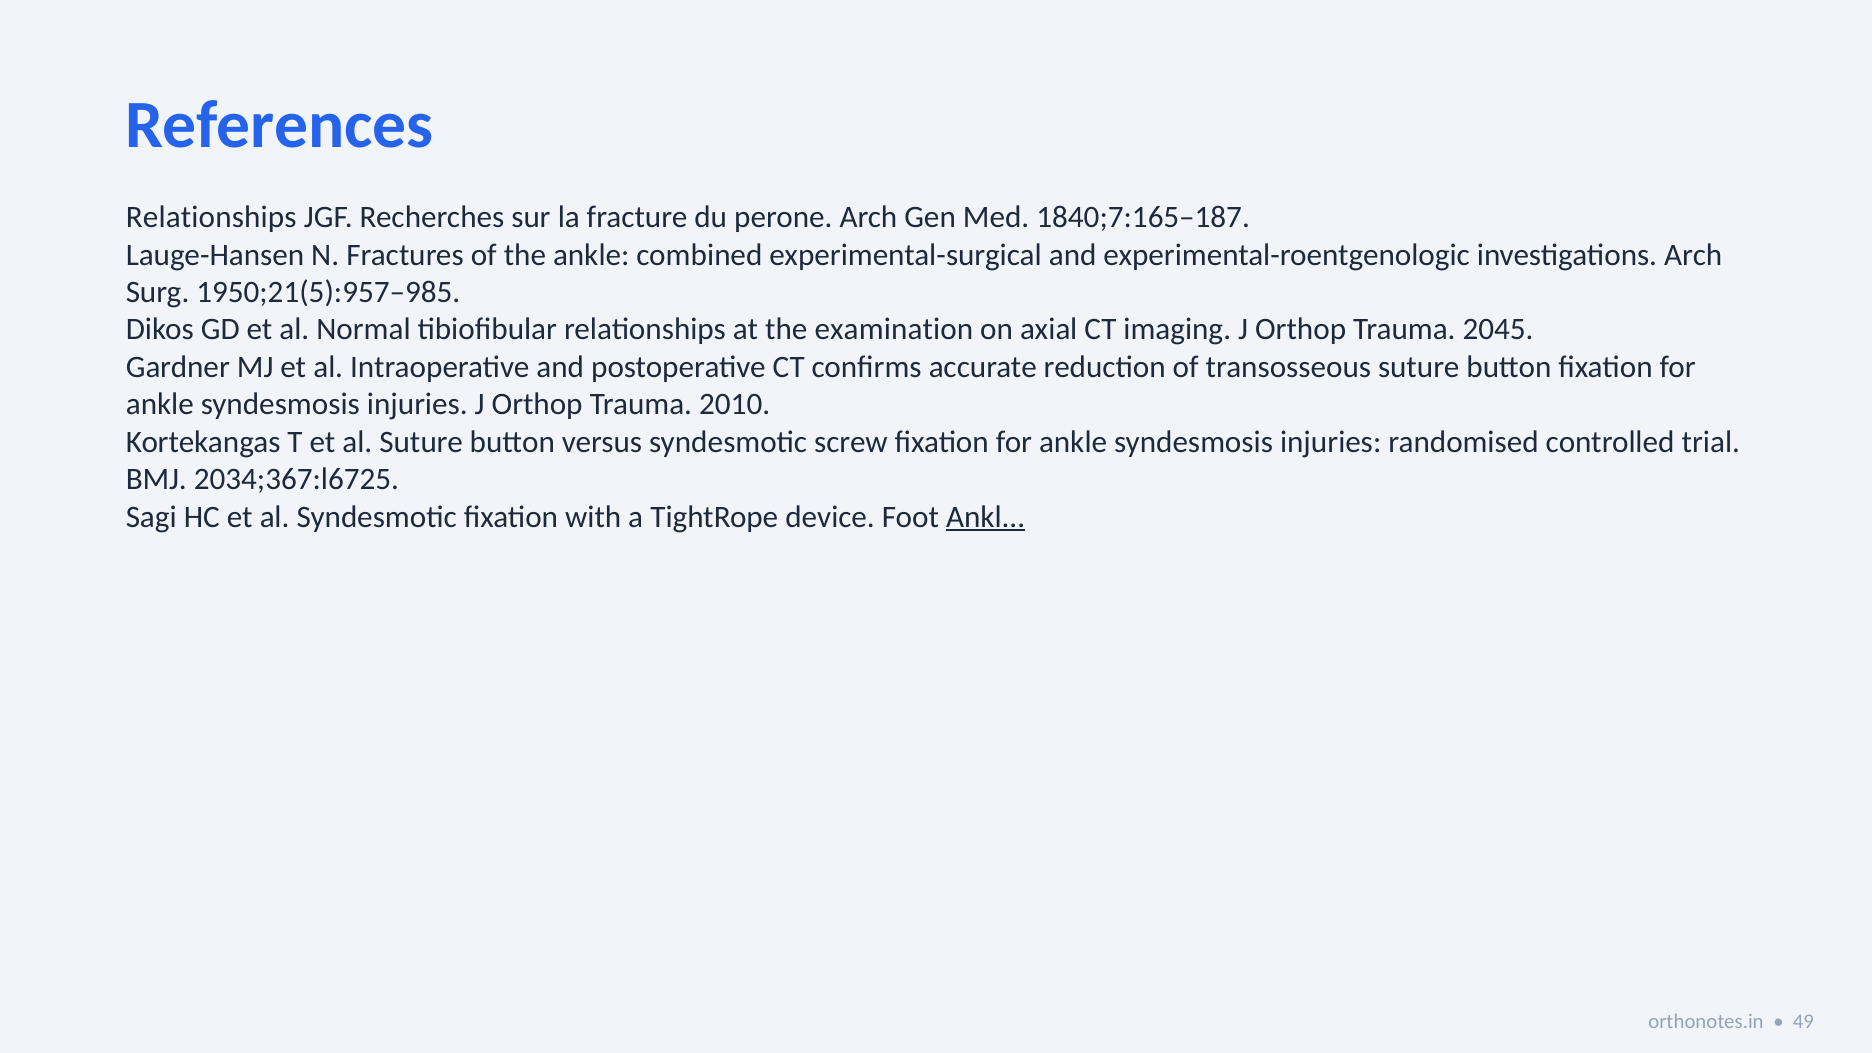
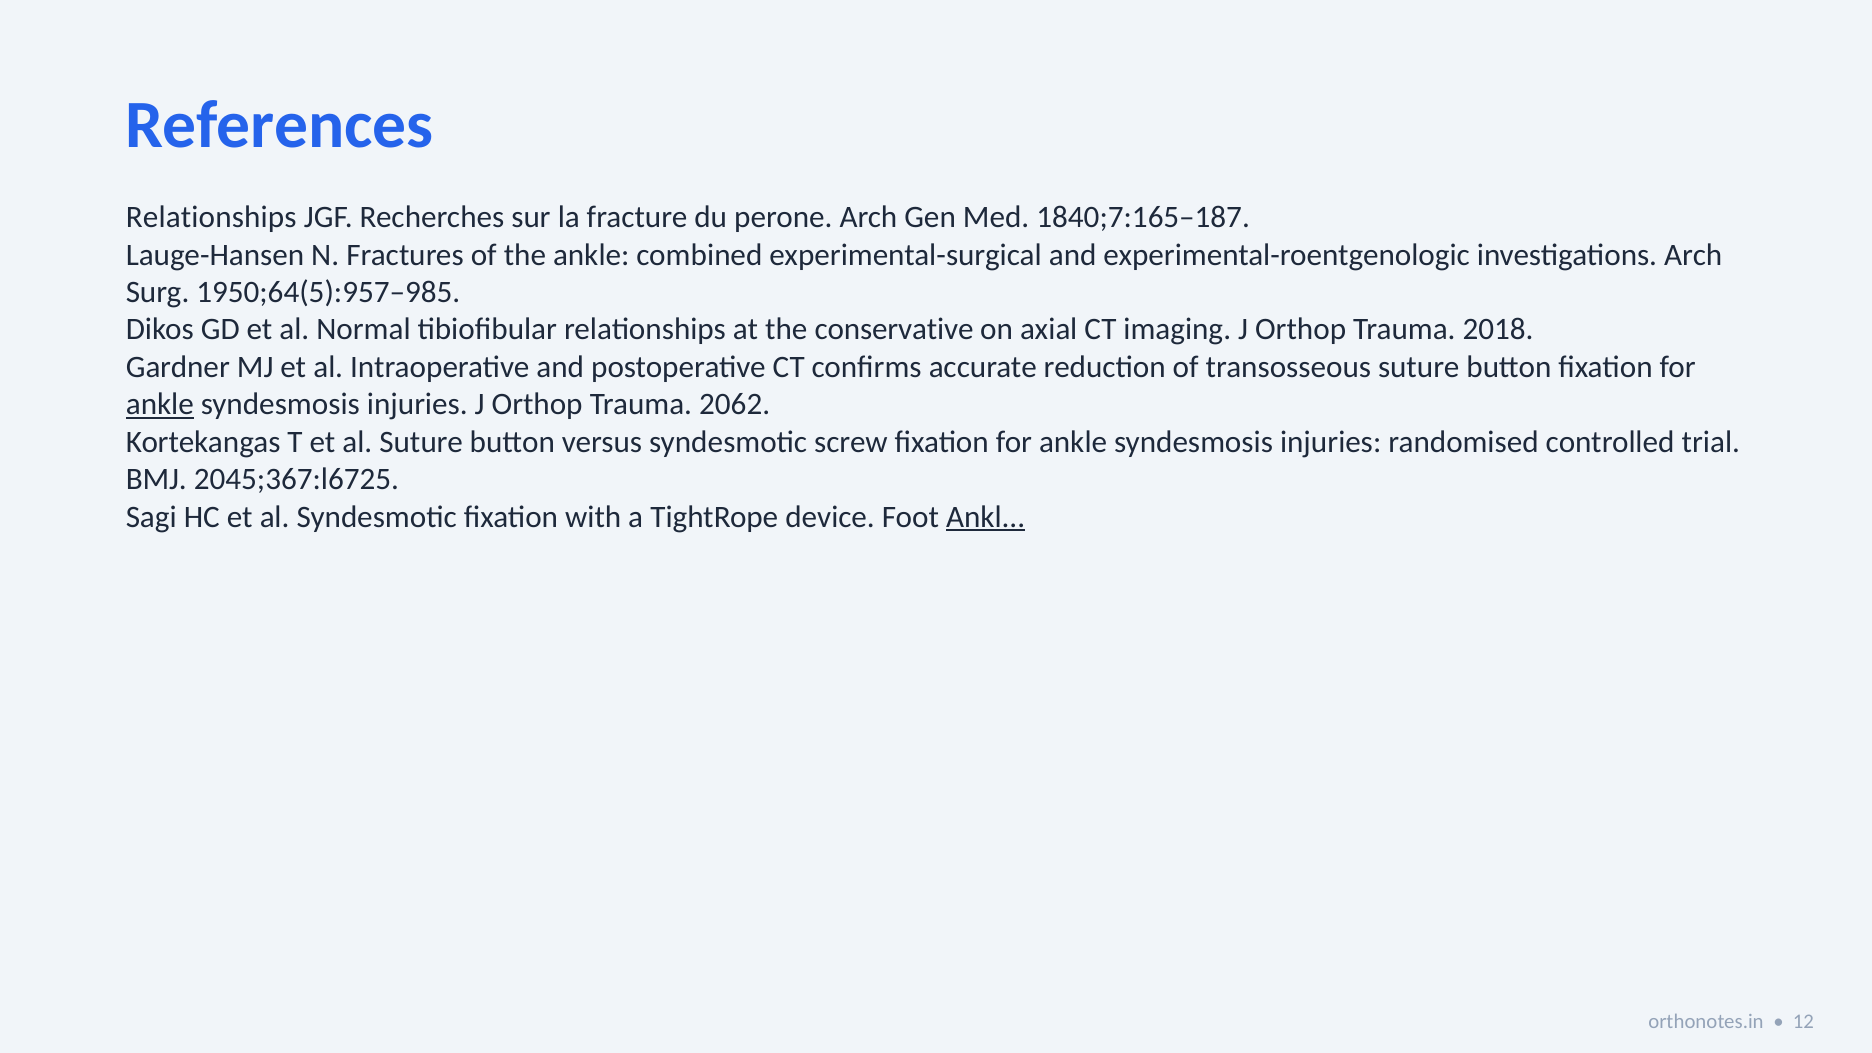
1950;21(5):957–985: 1950;21(5):957–985 -> 1950;64(5):957–985
examination: examination -> conservative
2045: 2045 -> 2018
ankle at (160, 405) underline: none -> present
2010: 2010 -> 2062
2034;367:l6725: 2034;367:l6725 -> 2045;367:l6725
49: 49 -> 12
